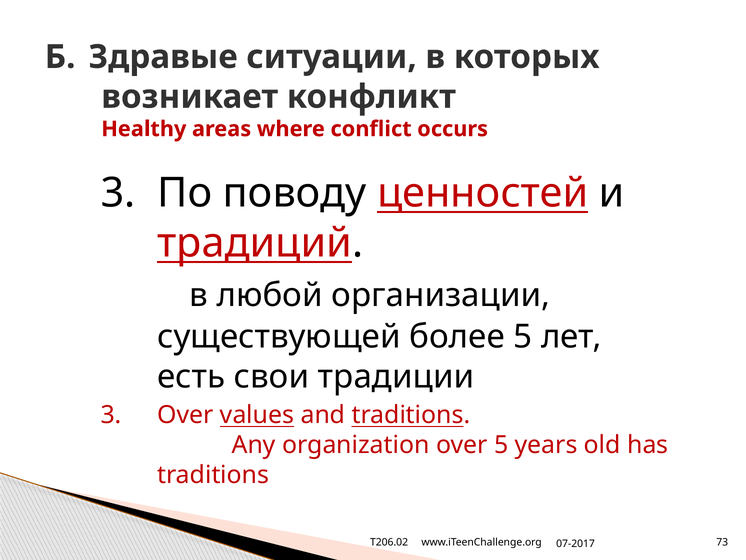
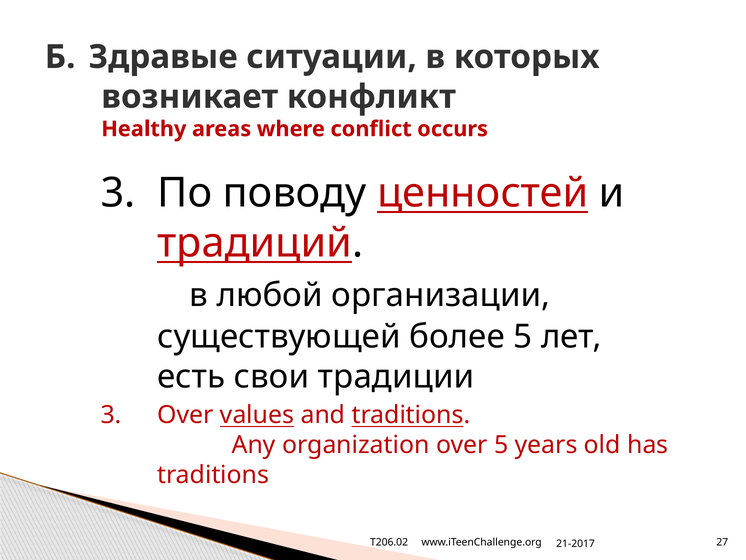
73: 73 -> 27
07-2017: 07-2017 -> 21-2017
